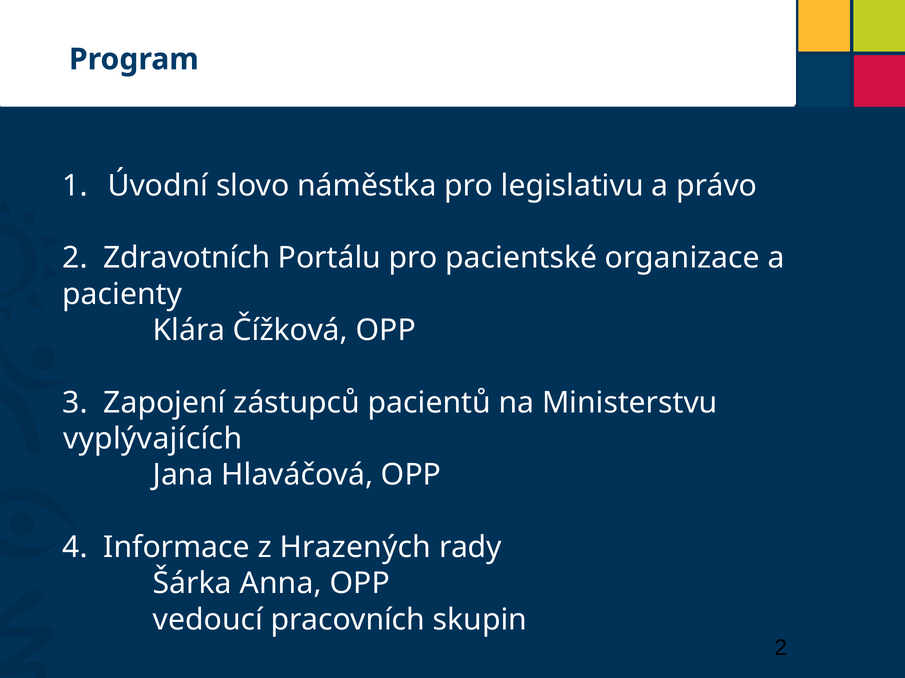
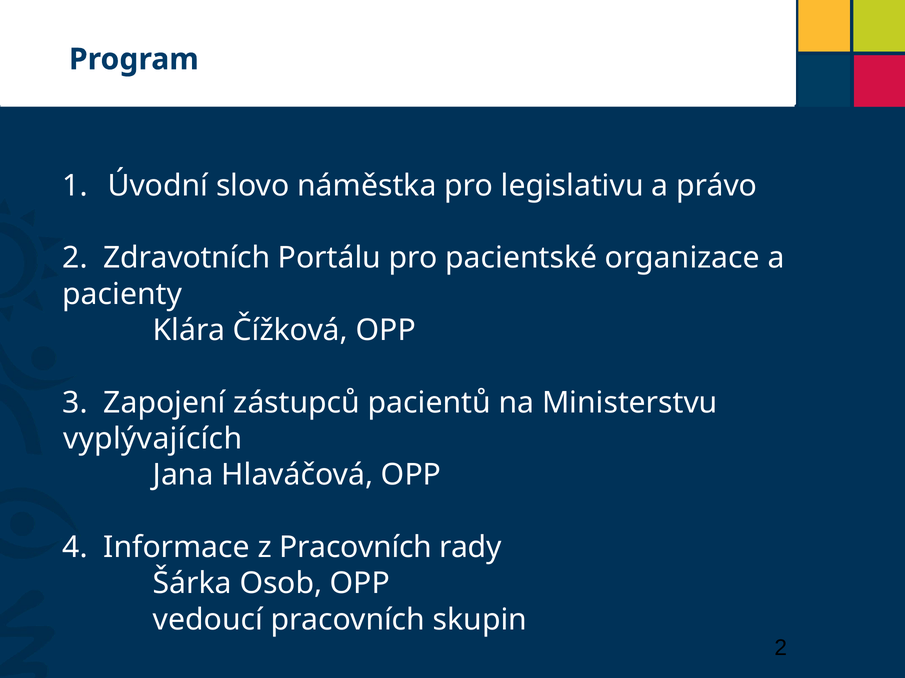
z Hrazených: Hrazených -> Pracovních
Anna: Anna -> Osob
